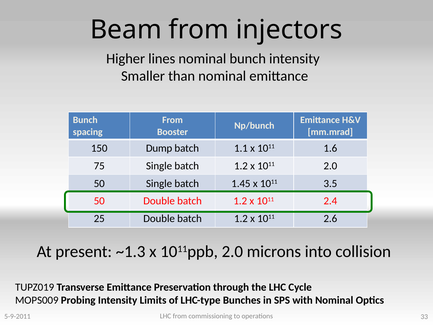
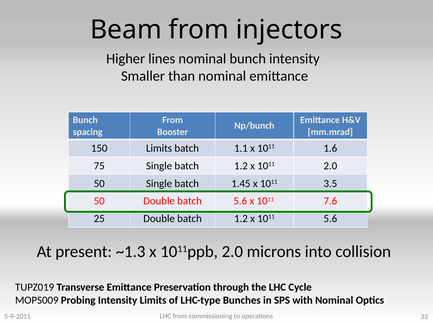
150 Dump: Dump -> Limits
50 Double batch 1.2: 1.2 -> 5.6
2.4: 2.4 -> 7.6
1011 2.6: 2.6 -> 5.6
